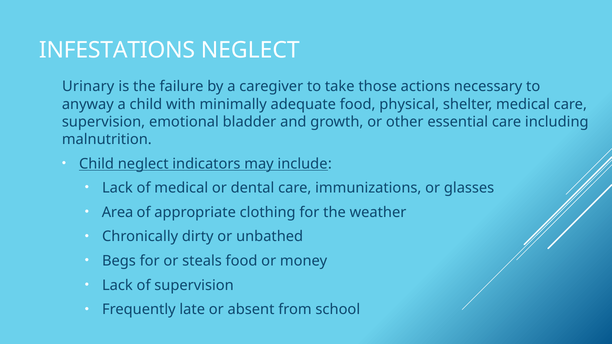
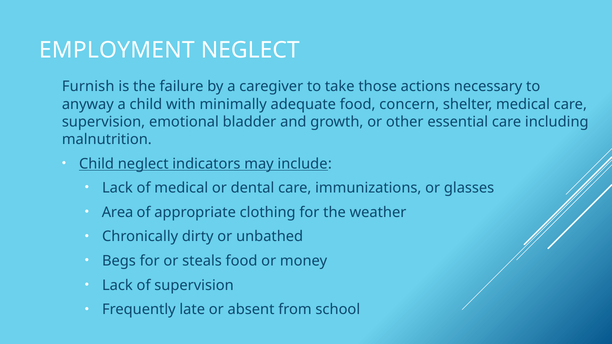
INFESTATIONS: INFESTATIONS -> EMPLOYMENT
Urinary: Urinary -> Furnish
physical: physical -> concern
